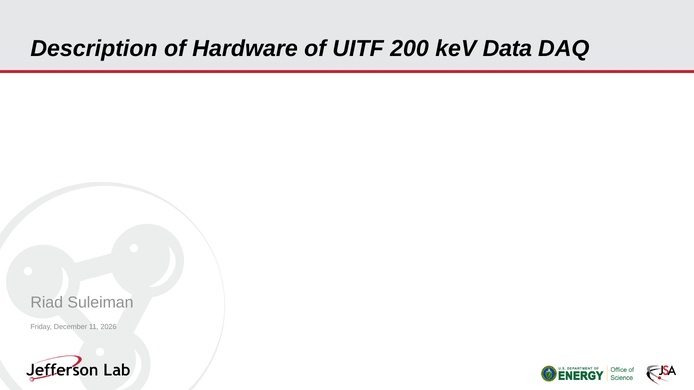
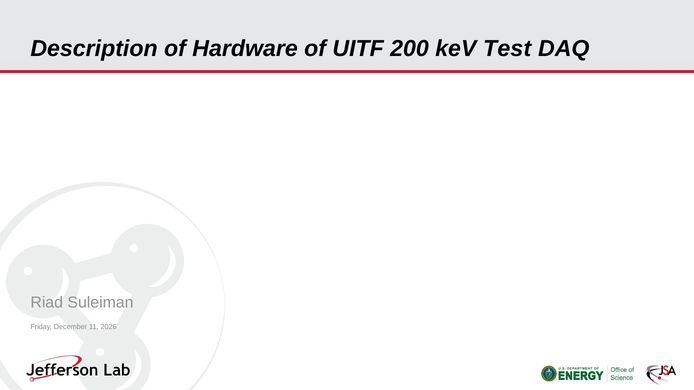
Data: Data -> Test
